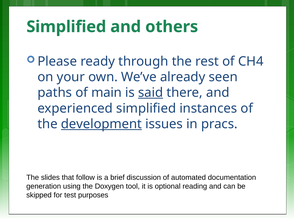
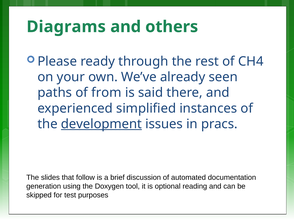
Simplified at (66, 27): Simplified -> Diagrams
main: main -> from
said underline: present -> none
